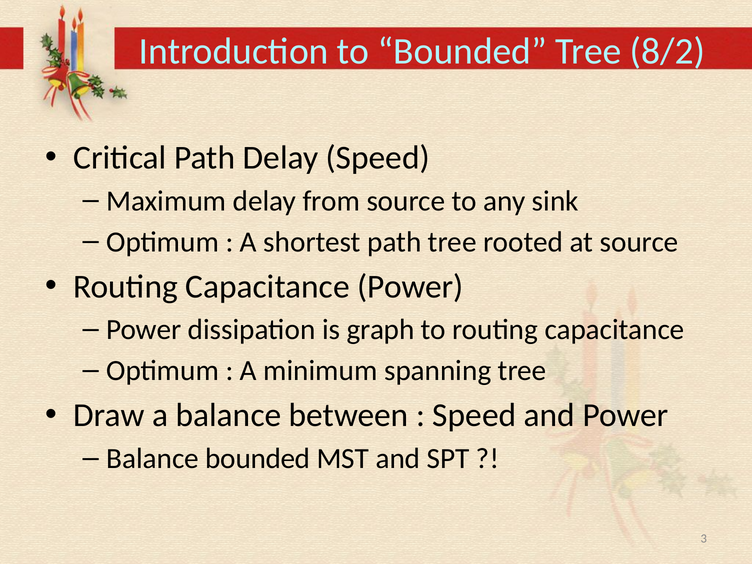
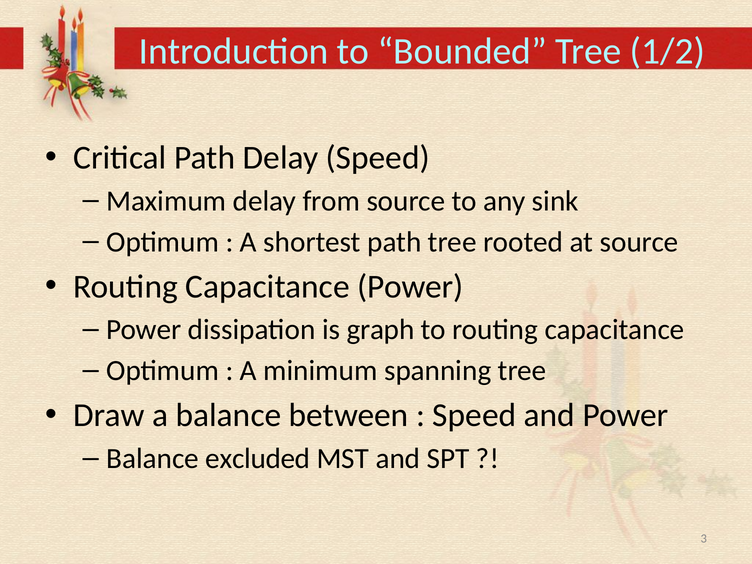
8/2: 8/2 -> 1/2
Balance bounded: bounded -> excluded
